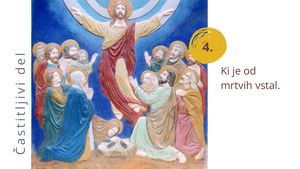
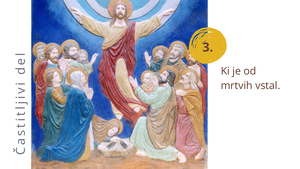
4: 4 -> 3
